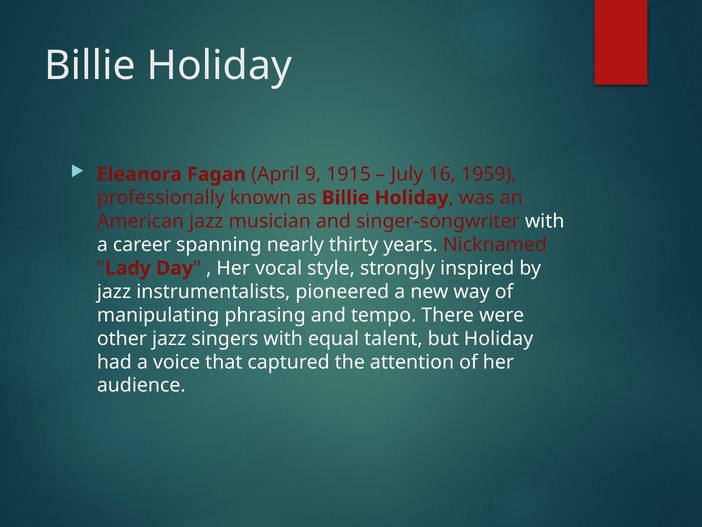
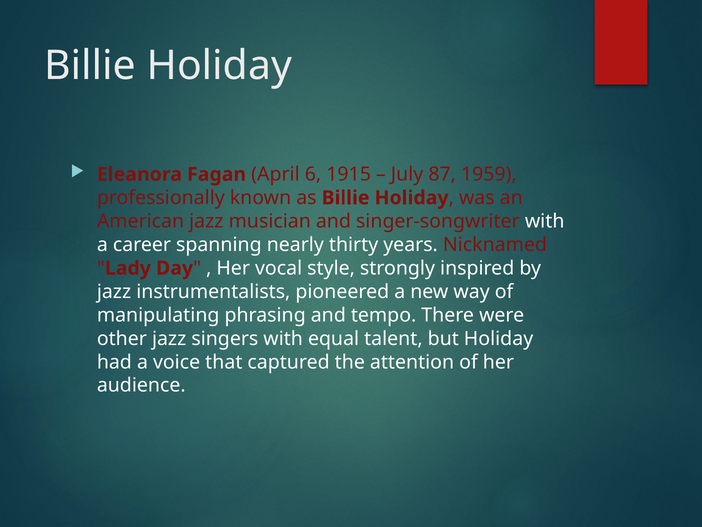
9: 9 -> 6
16: 16 -> 87
